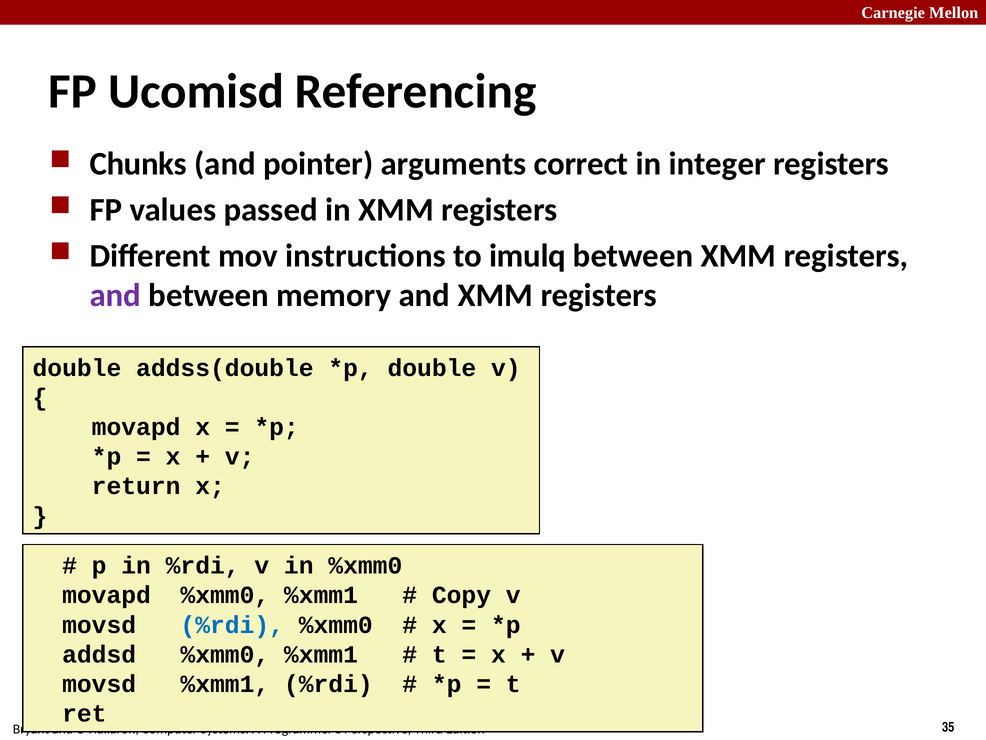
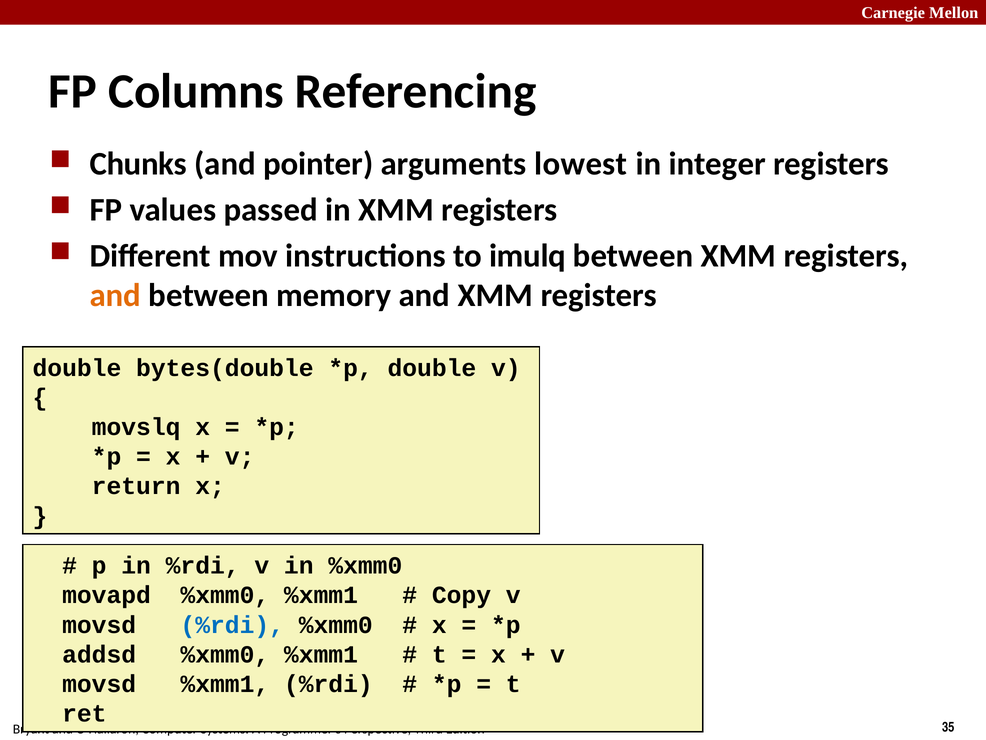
Ucomisd: Ucomisd -> Columns
correct: correct -> lowest
and at (115, 295) colour: purple -> orange
addss(double: addss(double -> bytes(double
movapd at (136, 427): movapd -> movslq
